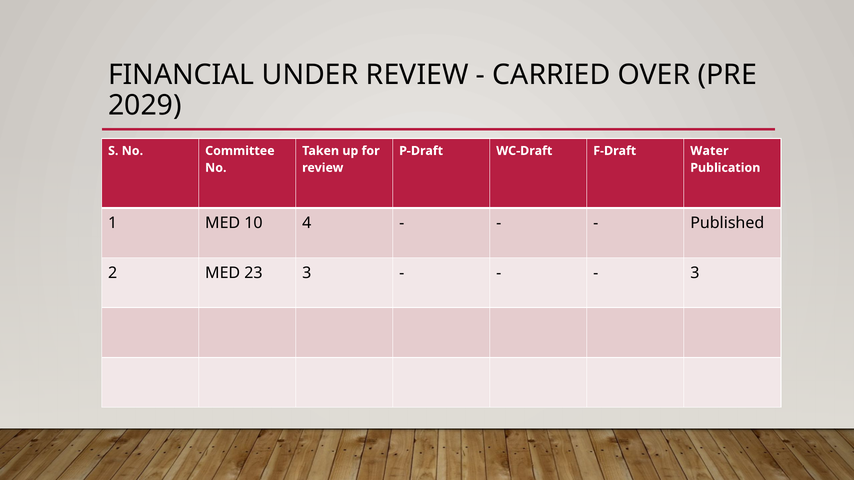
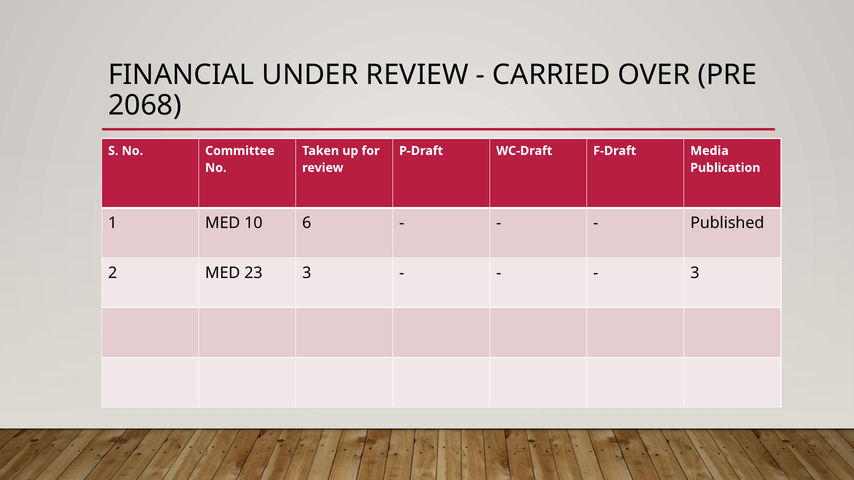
2029: 2029 -> 2068
Water: Water -> Media
4: 4 -> 6
